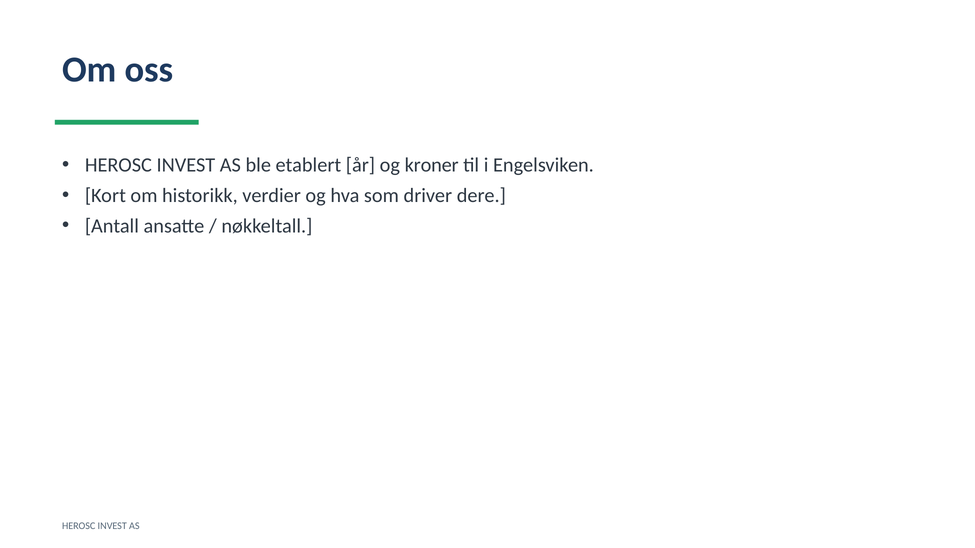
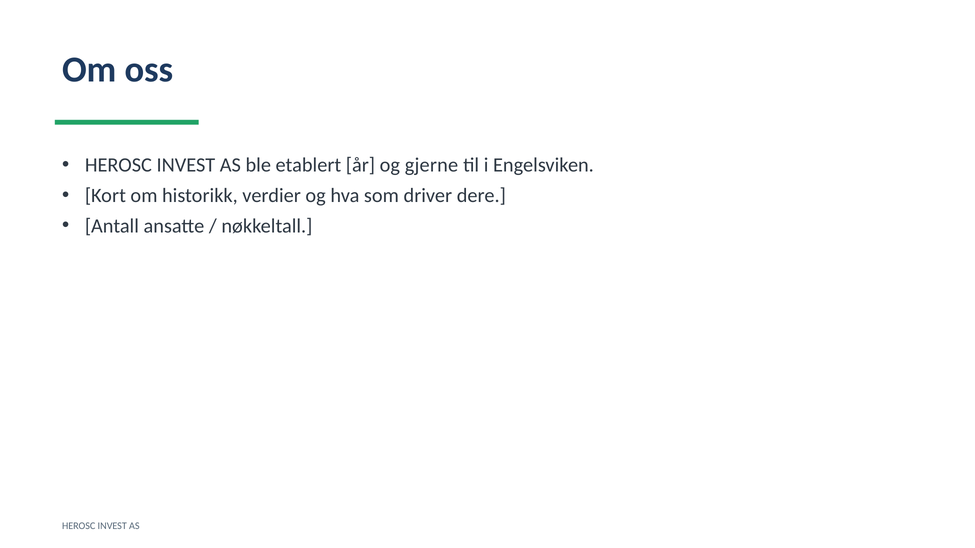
kroner: kroner -> gjerne
